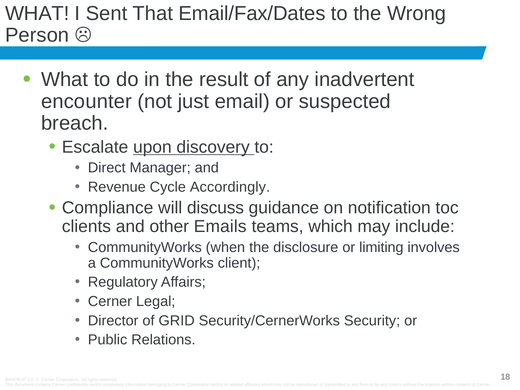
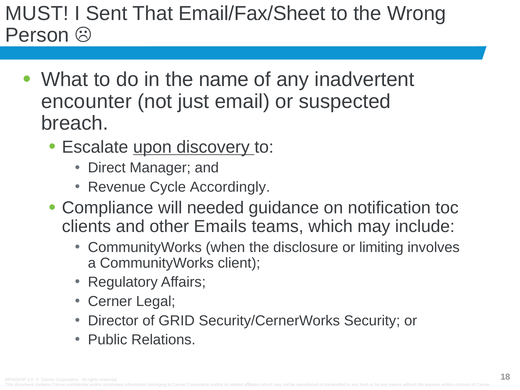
WHAT at (37, 13): WHAT -> MUST
Email/Fax/Dates: Email/Fax/Dates -> Email/Fax/Sheet
result: result -> name
discuss: discuss -> needed
